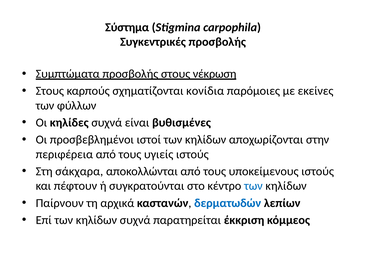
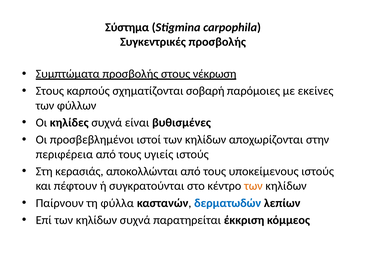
κονίδια: κονίδια -> σοβαρή
σάκχαρα: σάκχαρα -> κερασιάς
των at (253, 186) colour: blue -> orange
αρχικά: αρχικά -> φύλλα
